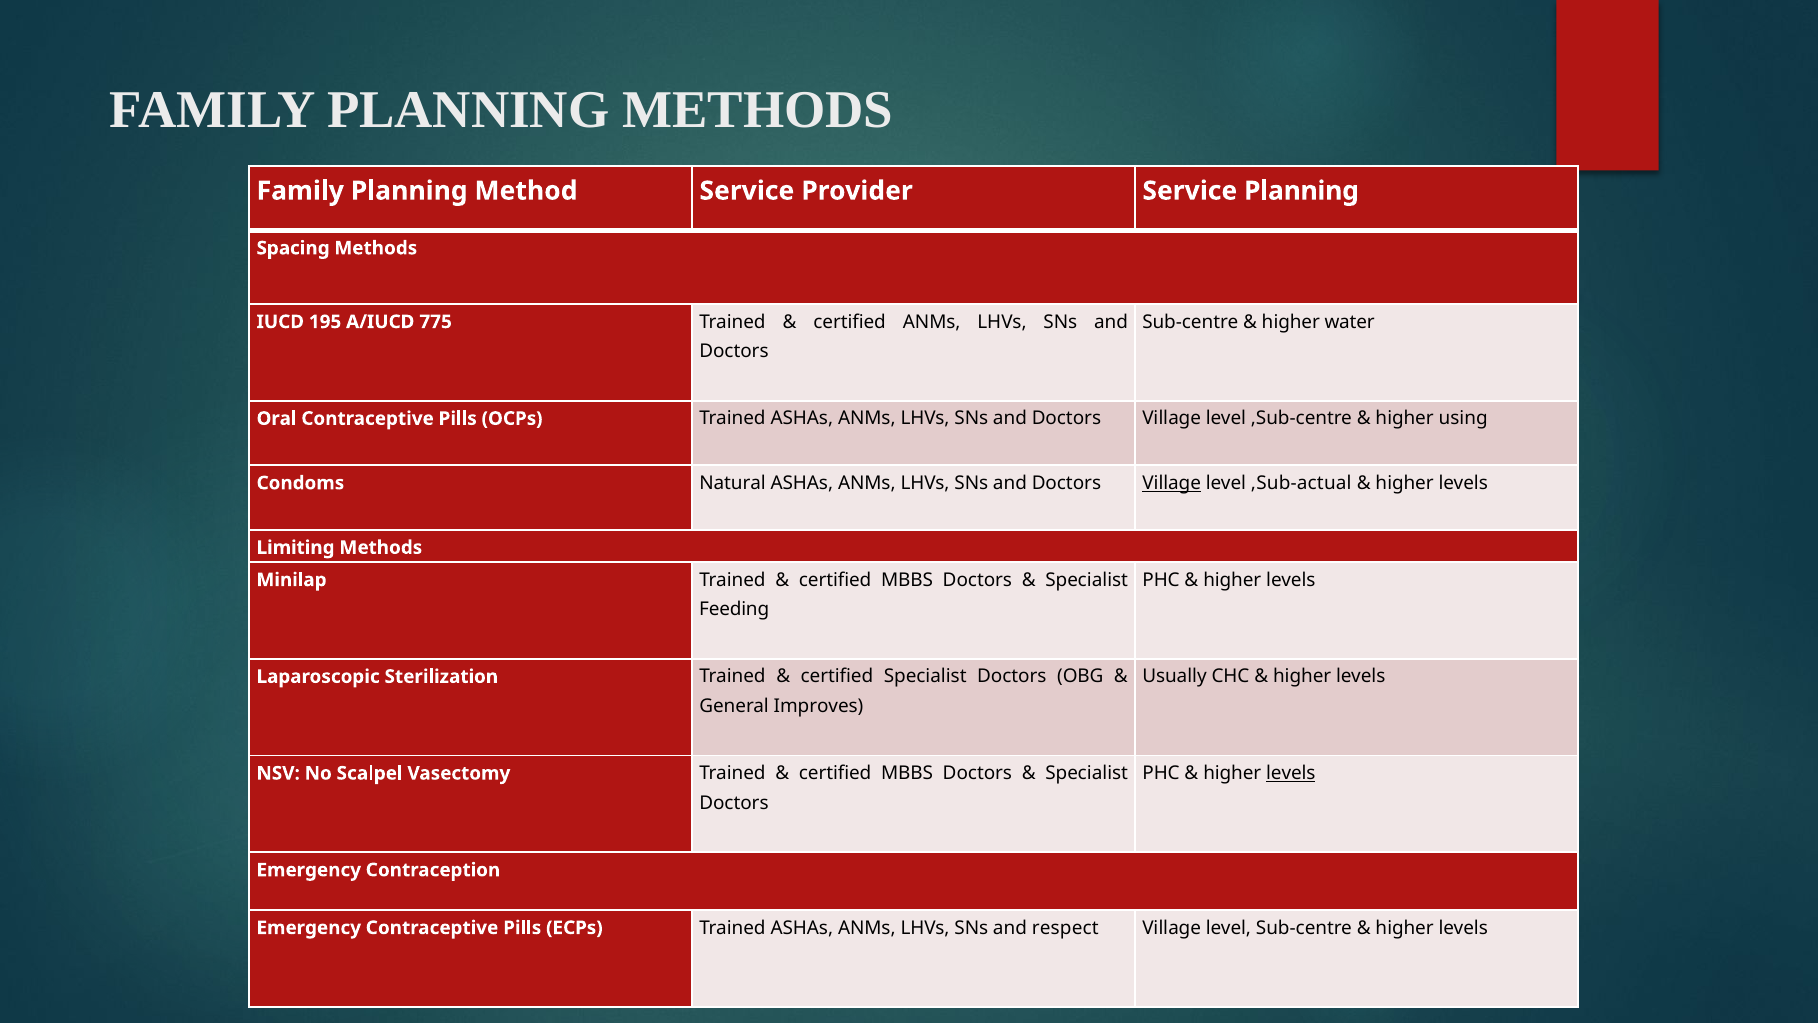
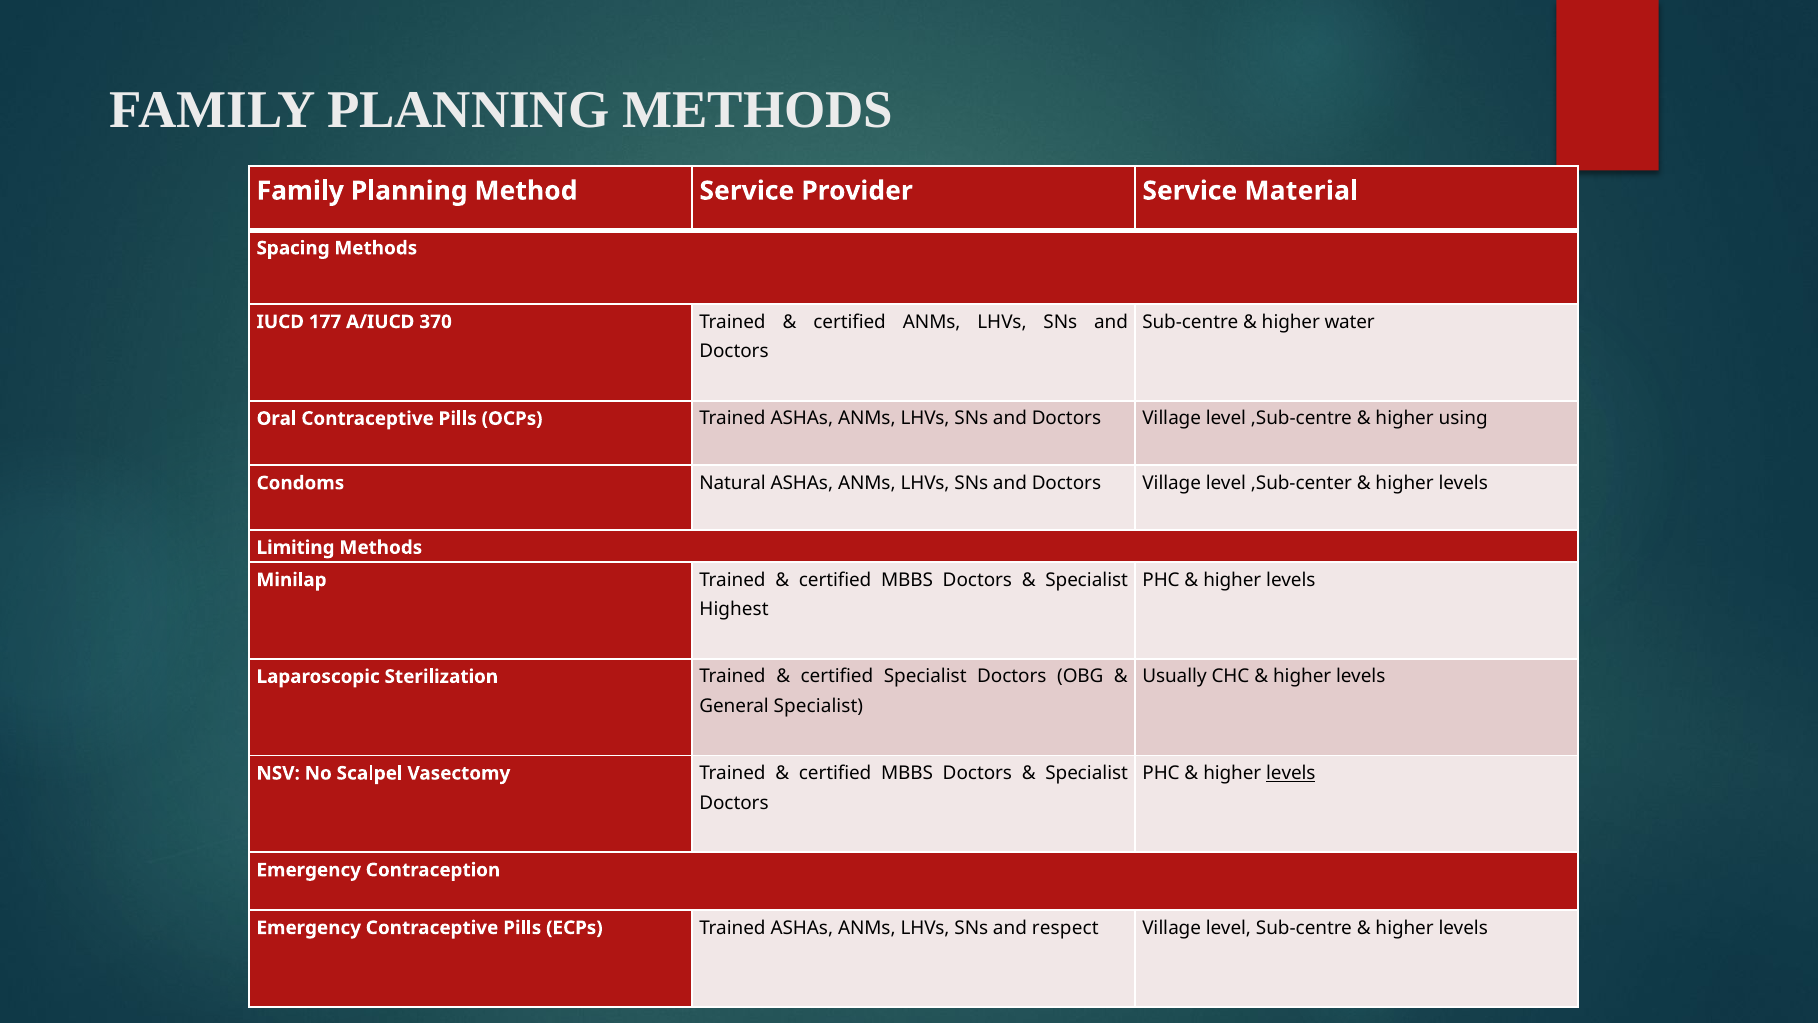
Service Planning: Planning -> Material
195: 195 -> 177
775: 775 -> 370
Village at (1172, 483) underline: present -> none
,Sub-actual: ,Sub-actual -> ,Sub-center
Feeding: Feeding -> Highest
General Improves: Improves -> Specialist
